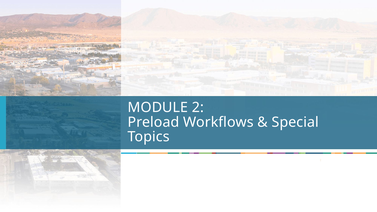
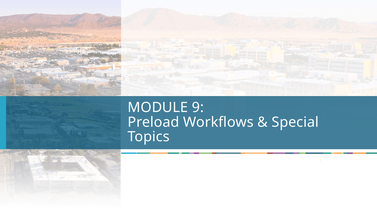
2: 2 -> 9
